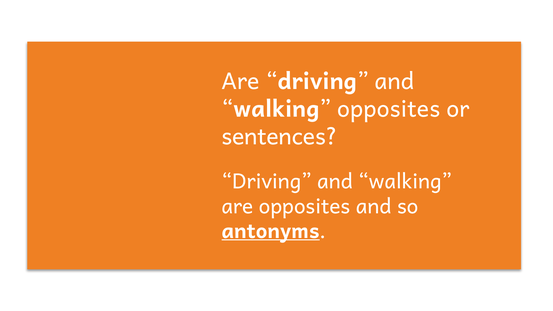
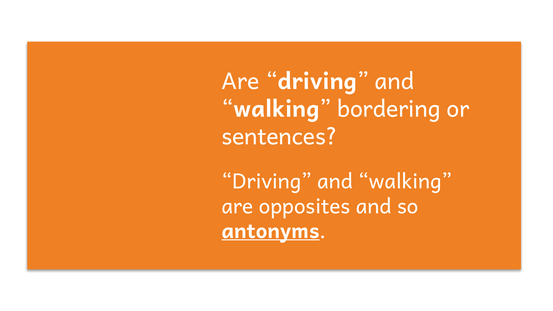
walking opposites: opposites -> bordering
